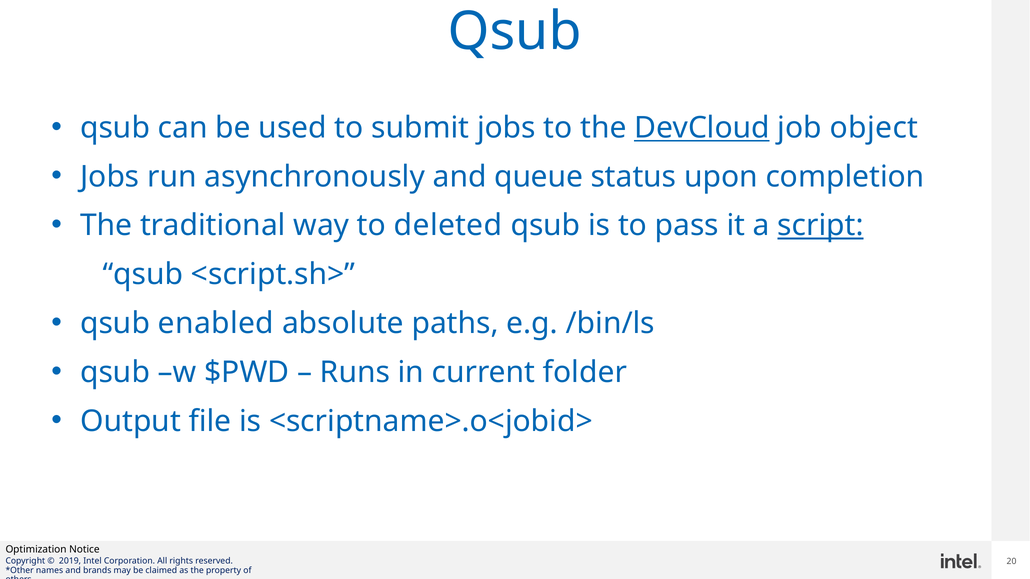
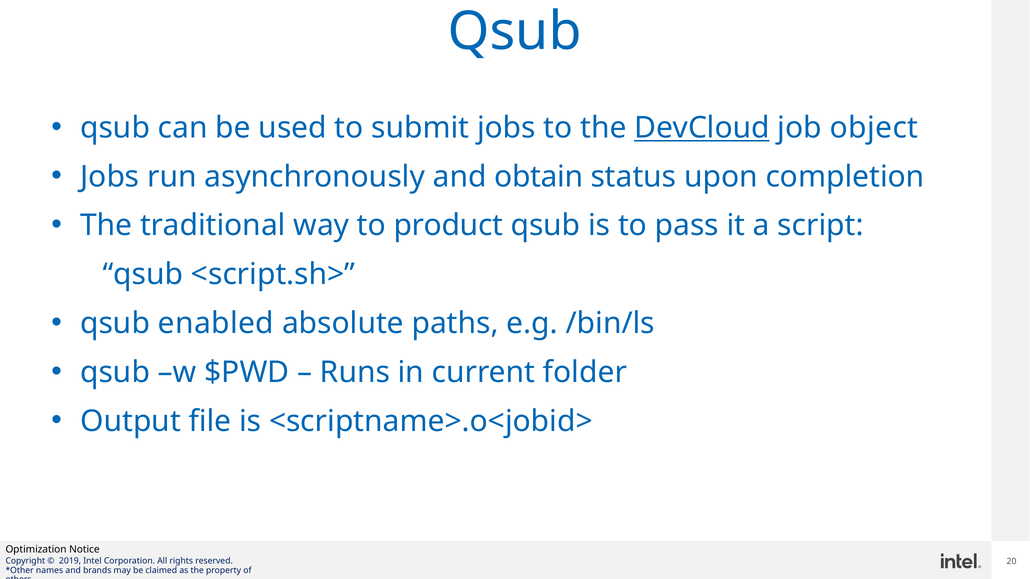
queue: queue -> obtain
deleted: deleted -> product
script underline: present -> none
